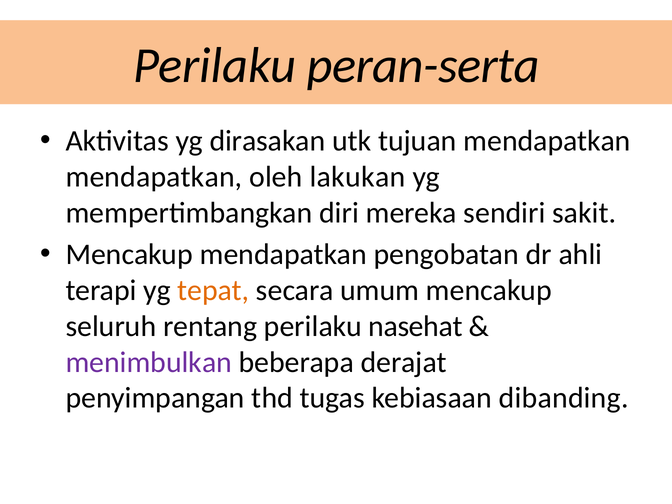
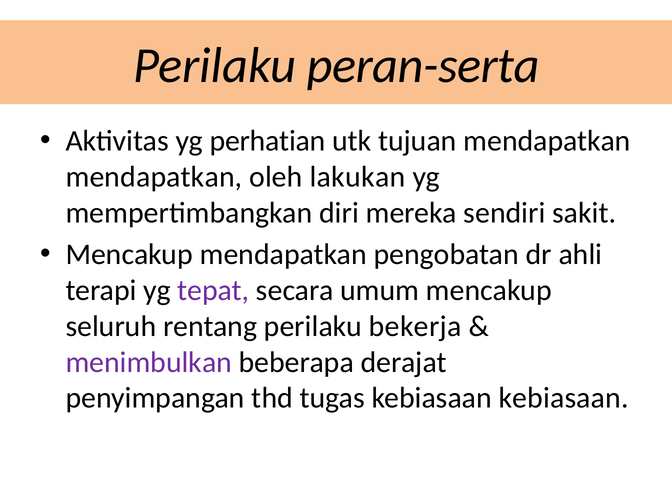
dirasakan: dirasakan -> perhatian
tepat colour: orange -> purple
nasehat: nasehat -> bekerja
kebiasaan dibanding: dibanding -> kebiasaan
